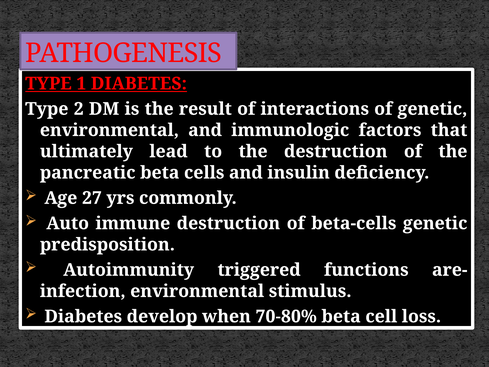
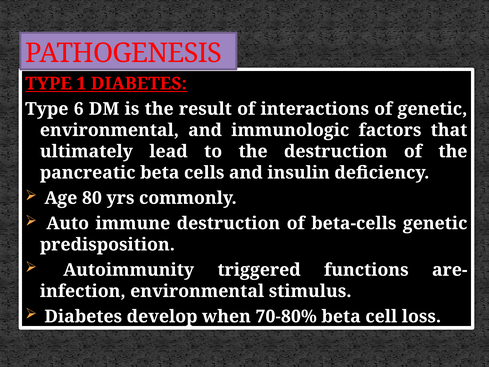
2: 2 -> 6
27: 27 -> 80
